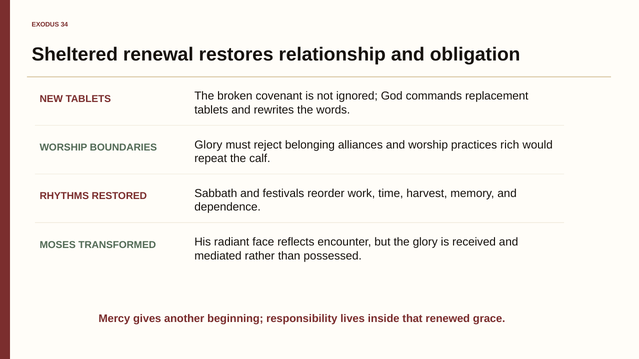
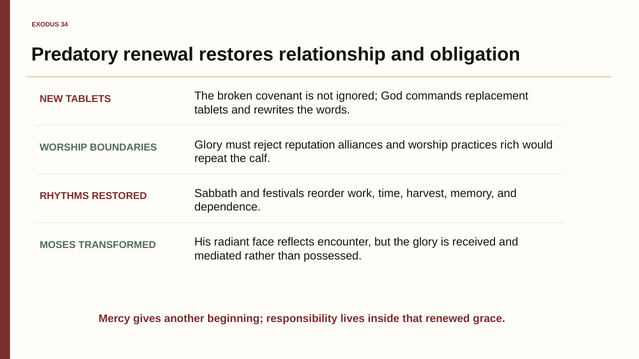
Sheltered: Sheltered -> Predatory
belonging: belonging -> reputation
